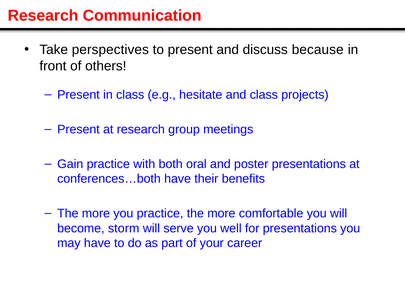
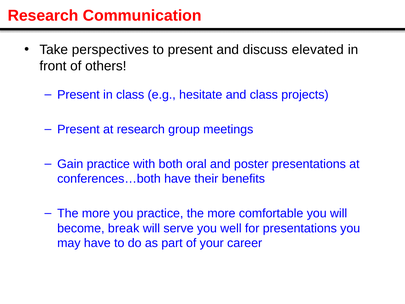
because: because -> elevated
storm: storm -> break
